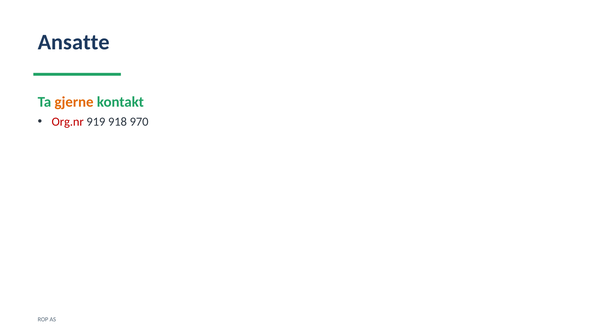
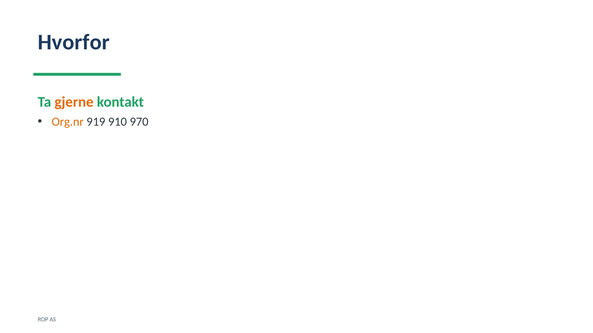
Ansatte: Ansatte -> Hvorfor
Org.nr colour: red -> orange
918: 918 -> 910
